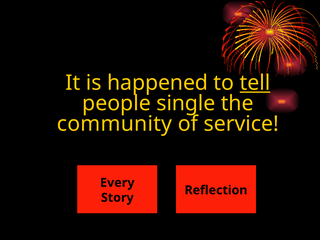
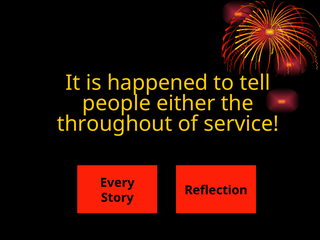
tell underline: present -> none
single: single -> either
community: community -> throughout
